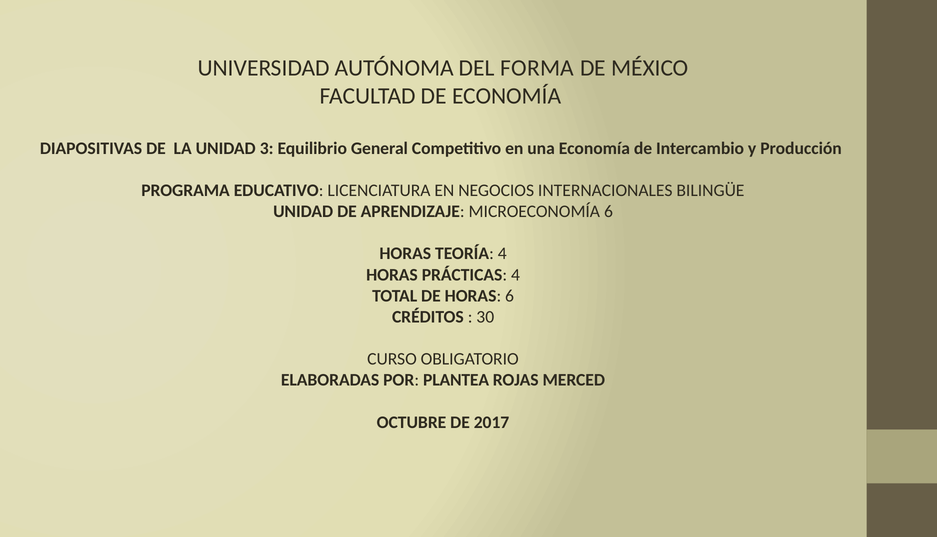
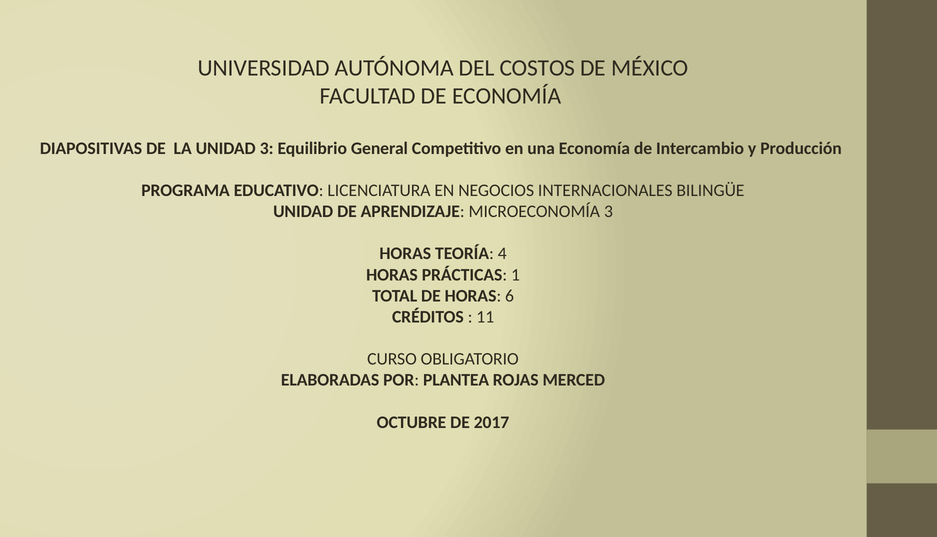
FORMA: FORMA -> COSTOS
MICROECONOMÍA 6: 6 -> 3
PRÁCTICAS 4: 4 -> 1
30: 30 -> 11
